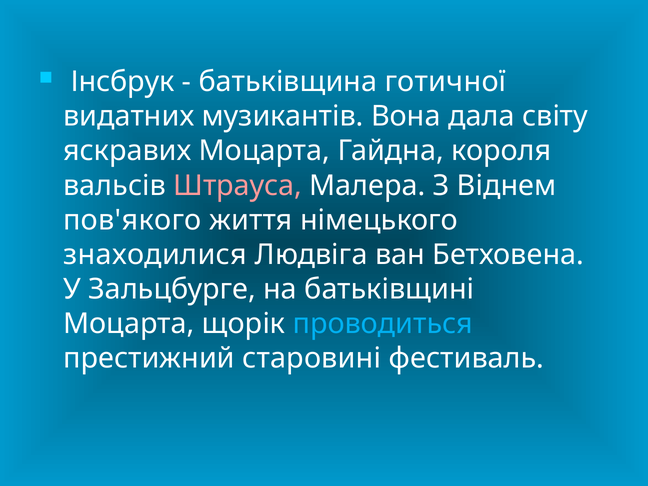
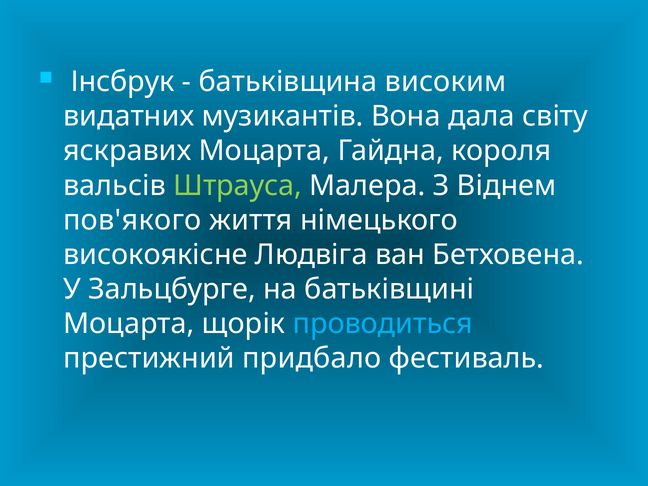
готичної: готичної -> високим
Штрауса colour: pink -> light green
знаходилися: знаходилися -> високоякісне
старовині: старовині -> придбало
